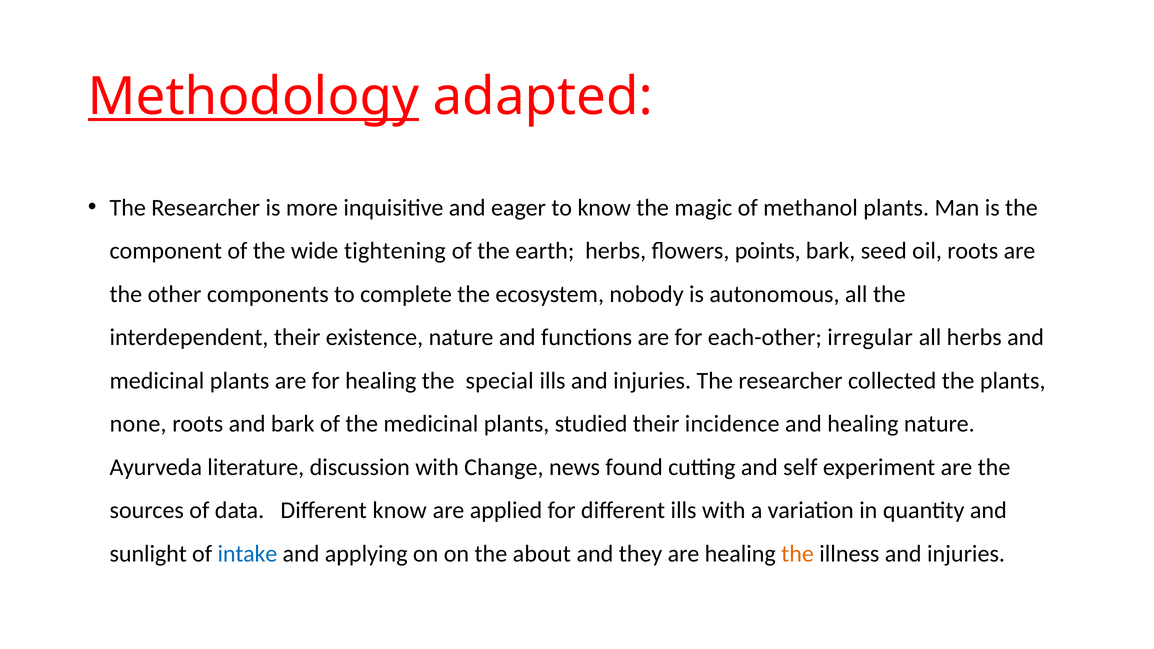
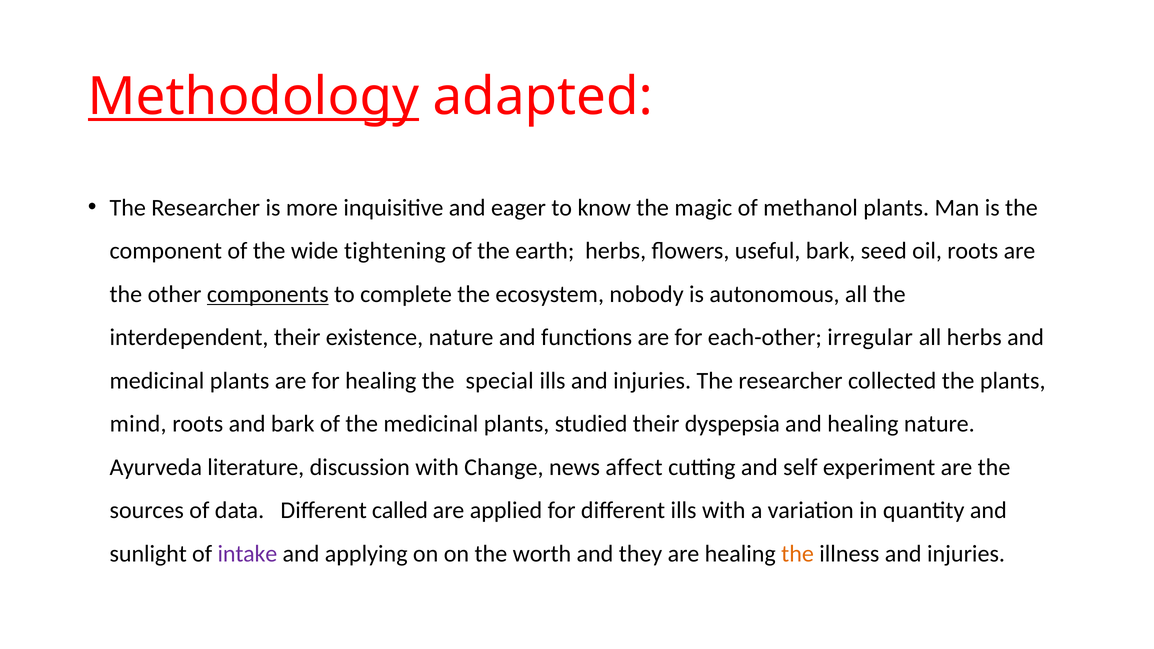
points: points -> useful
components underline: none -> present
none: none -> mind
incidence: incidence -> dyspepsia
found: found -> affect
Different know: know -> called
intake colour: blue -> purple
about: about -> worth
